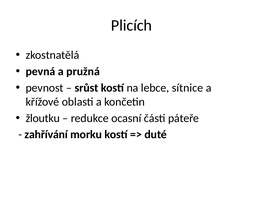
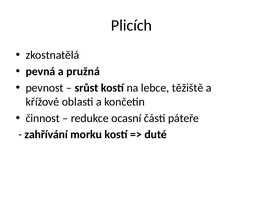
sítnice: sítnice -> těžiště
žloutku: žloutku -> činnost
